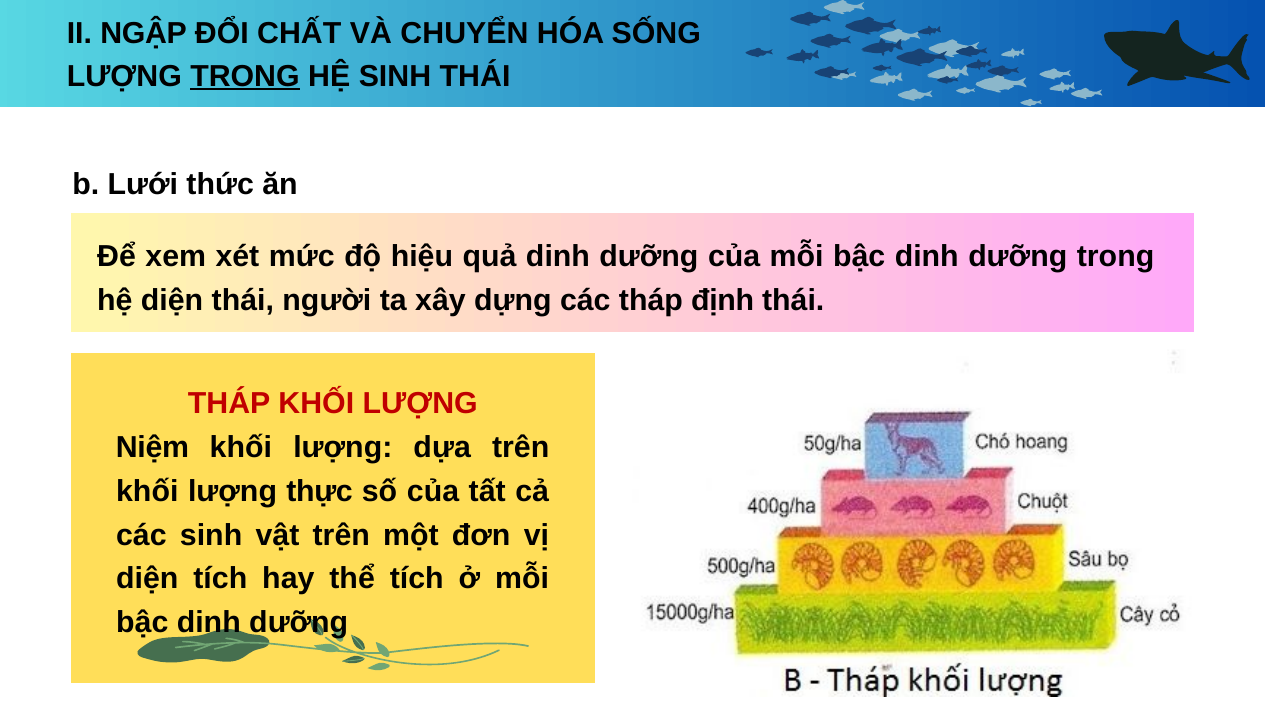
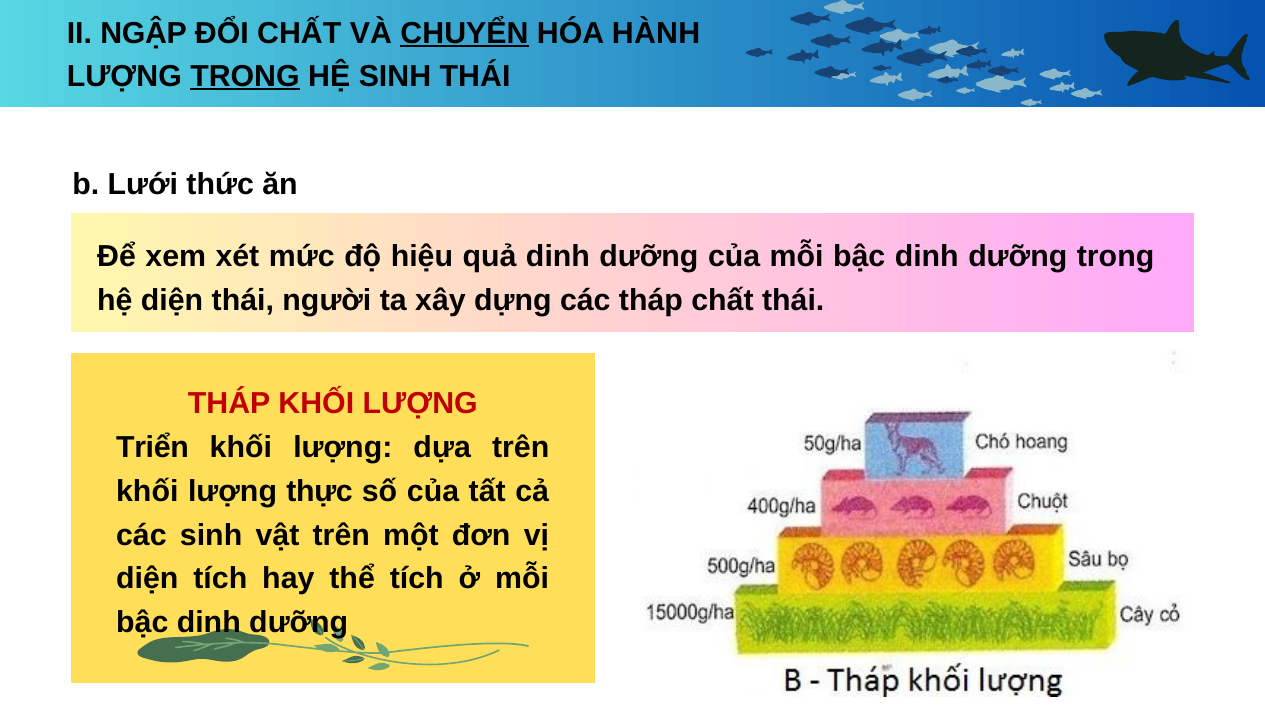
CHUYỂN underline: none -> present
SỐNG: SỐNG -> HÀNH
tháp định: định -> chất
Niệm: Niệm -> Triển
